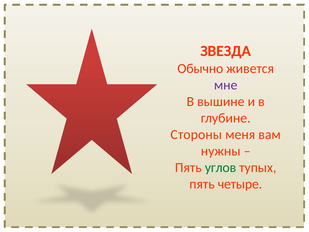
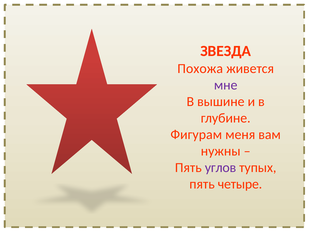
Обычно: Обычно -> Похожа
Стороны: Стороны -> Фигурам
углов colour: green -> purple
